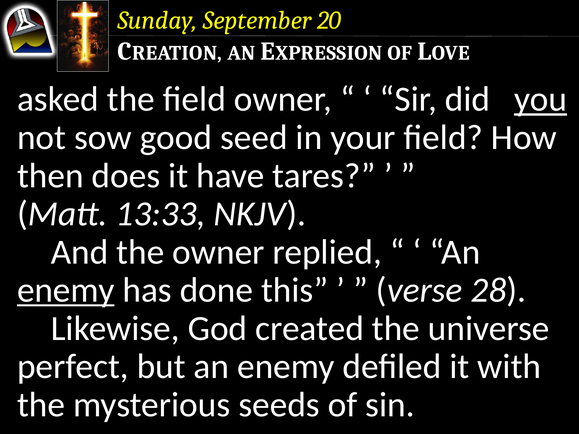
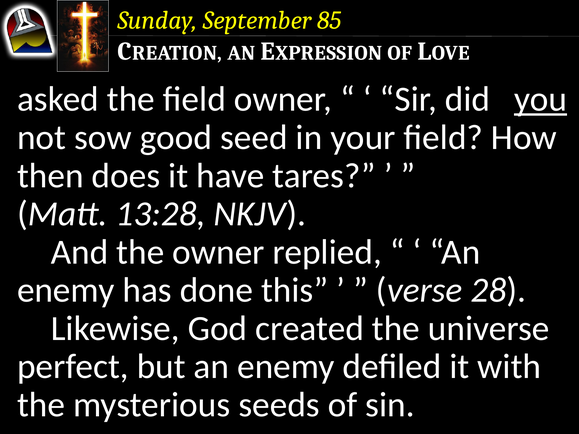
20: 20 -> 85
13:33: 13:33 -> 13:28
enemy at (66, 290) underline: present -> none
